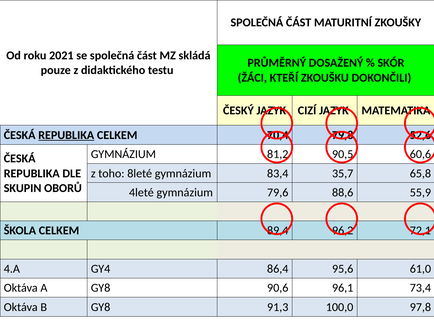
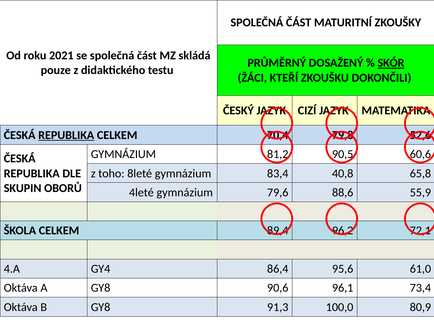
SKÓR underline: none -> present
35,7: 35,7 -> 40,8
97,8: 97,8 -> 80,9
